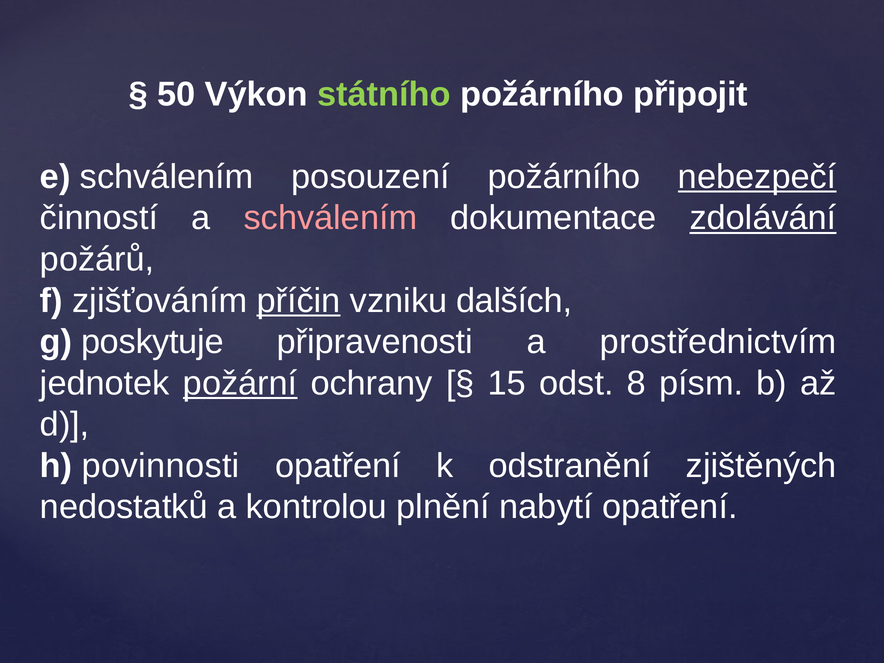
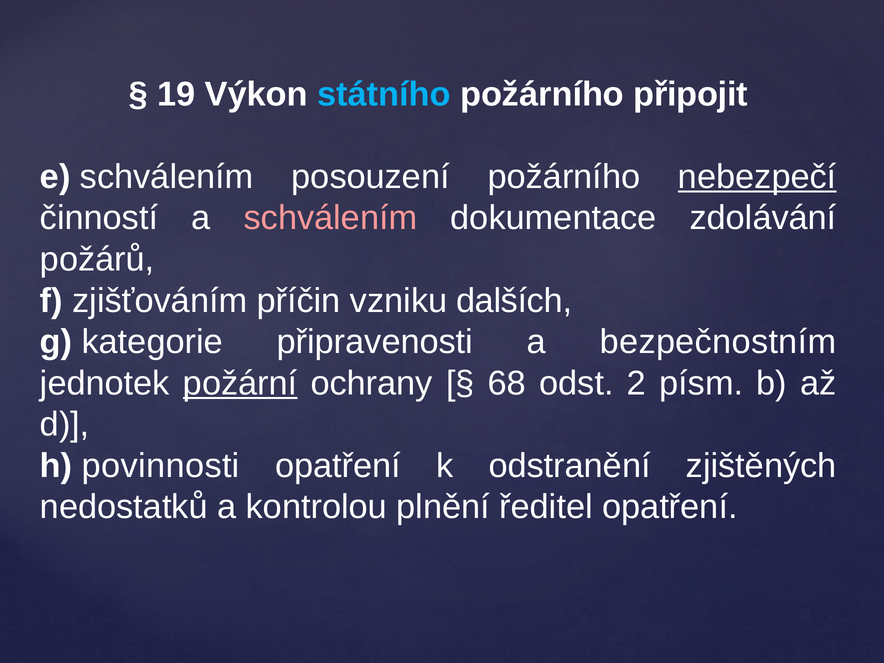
50: 50 -> 19
státního colour: light green -> light blue
zdolávání underline: present -> none
příčin underline: present -> none
poskytuje: poskytuje -> kategorie
prostřednictvím: prostřednictvím -> bezpečnostním
15: 15 -> 68
8: 8 -> 2
nabytí: nabytí -> ředitel
